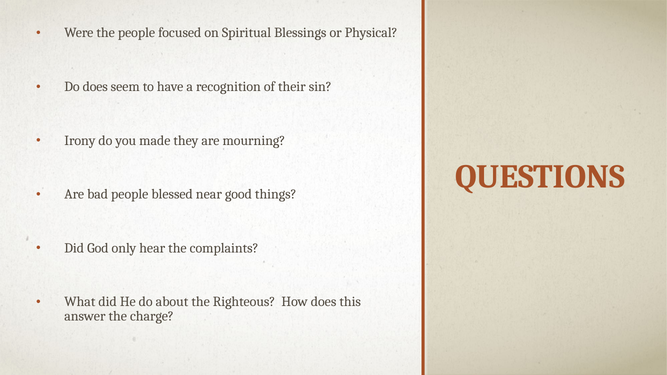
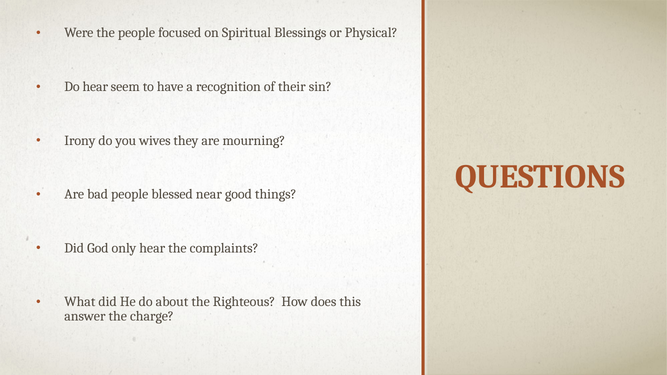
Do does: does -> hear
made: made -> wives
